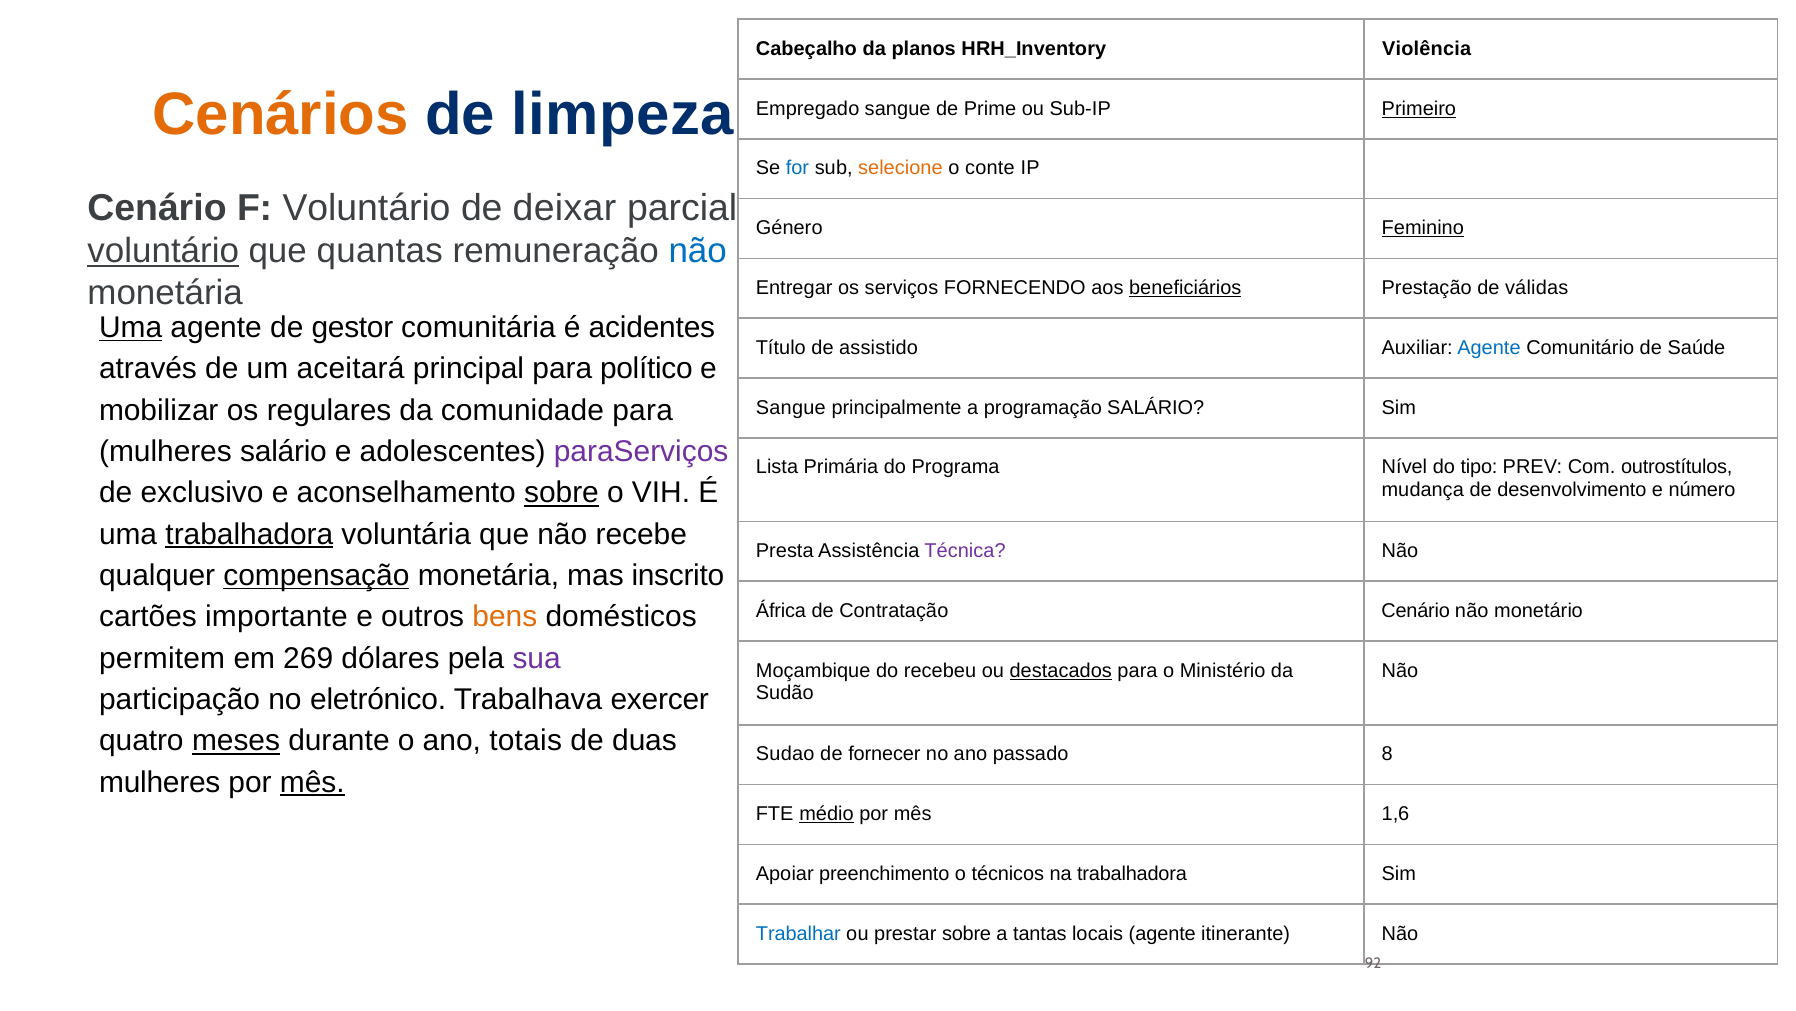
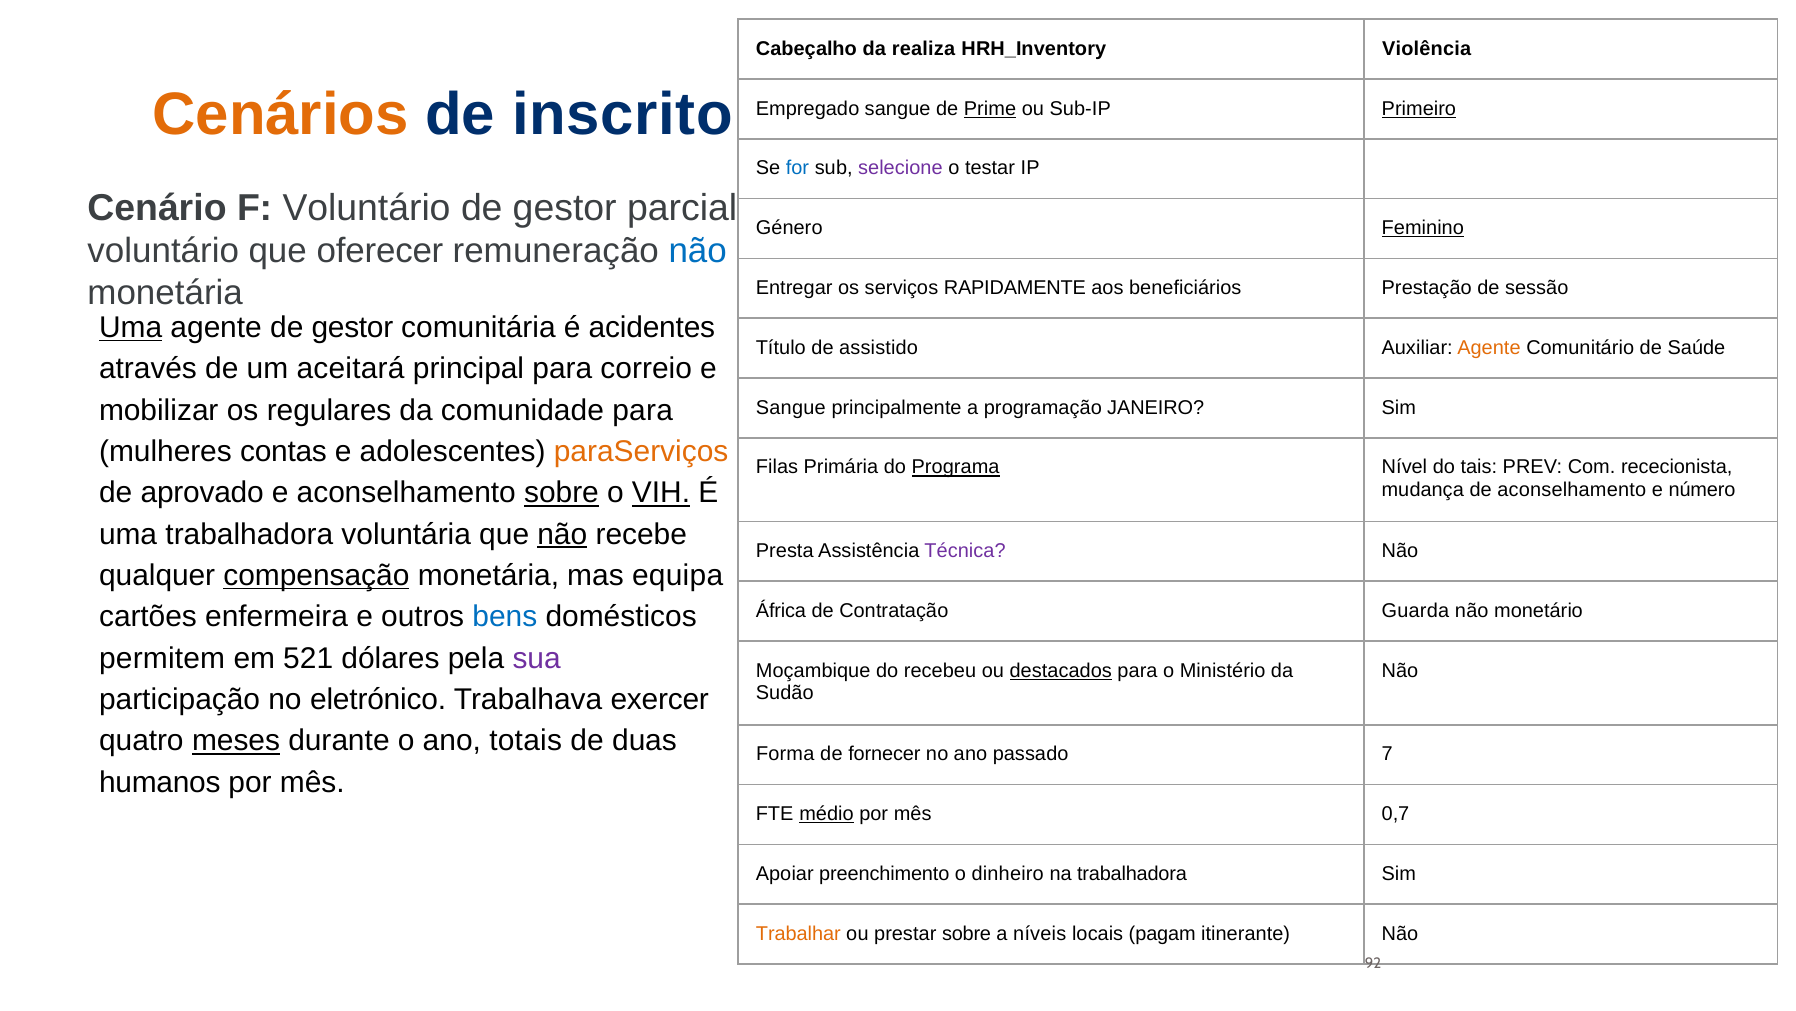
planos: planos -> realiza
limpeza: limpeza -> inscrito
Prime underline: none -> present
selecione colour: orange -> purple
conte: conte -> testar
Voluntário de deixar: deixar -> gestor
voluntário at (163, 251) underline: present -> none
quantas: quantas -> oferecer
FORNECENDO: FORNECENDO -> RAPIDAMENTE
beneficiários underline: present -> none
válidas: válidas -> sessão
Agente at (1489, 348) colour: blue -> orange
político: político -> correio
programação SALÁRIO: SALÁRIO -> JANEIRO
mulheres salário: salário -> contas
paraServiços colour: purple -> orange
Lista: Lista -> Filas
Programa underline: none -> present
tipo: tipo -> tais
outrostítulos: outrostítulos -> rececionista
exclusivo: exclusivo -> aprovado
VIH underline: none -> present
de desenvolvimento: desenvolvimento -> aconselhamento
trabalhadora at (249, 534) underline: present -> none
não at (562, 534) underline: none -> present
inscrito: inscrito -> equipa
Contratação Cenário: Cenário -> Guarda
importante: importante -> enfermeira
bens colour: orange -> blue
269: 269 -> 521
Sudao: Sudao -> Forma
8: 8 -> 7
mulheres at (160, 782): mulheres -> humanos
mês at (312, 782) underline: present -> none
1,6: 1,6 -> 0,7
técnicos: técnicos -> dinheiro
Trabalhar colour: blue -> orange
tantas: tantas -> níveis
locais agente: agente -> pagam
